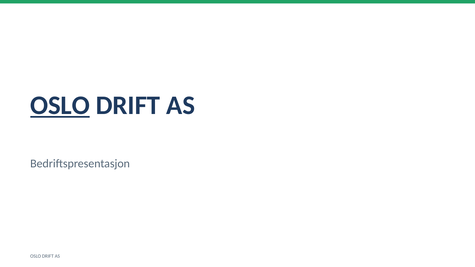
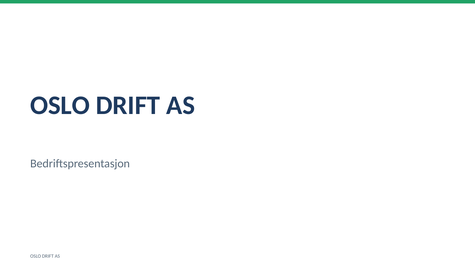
OSLO at (60, 105) underline: present -> none
